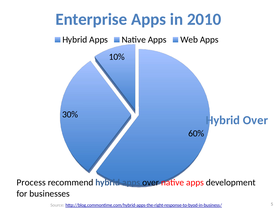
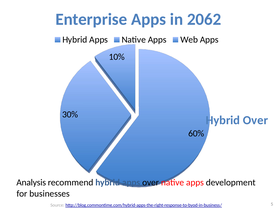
2010: 2010 -> 2062
Process: Process -> Analysis
